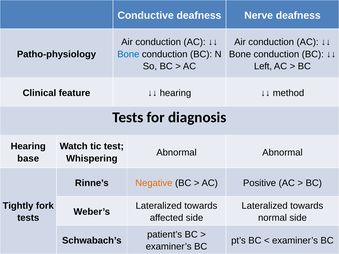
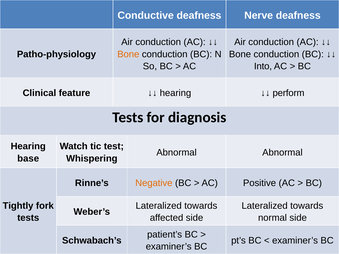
Bone at (128, 54) colour: blue -> orange
Left: Left -> Into
method: method -> perform
